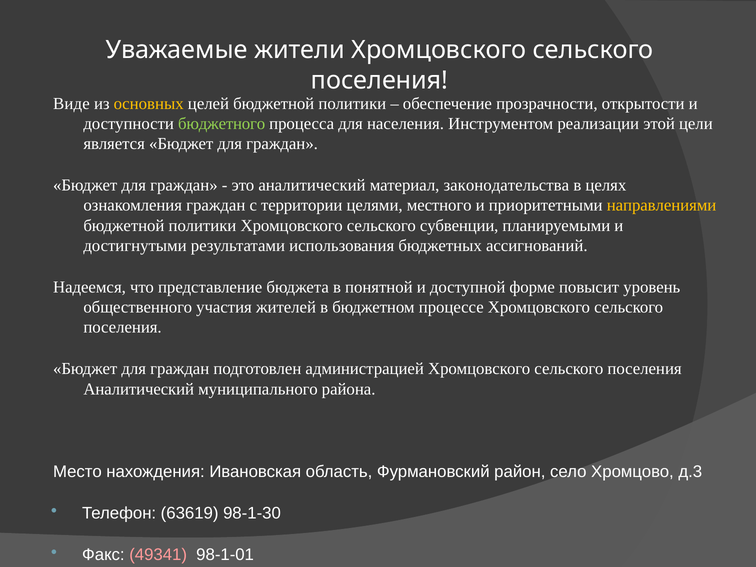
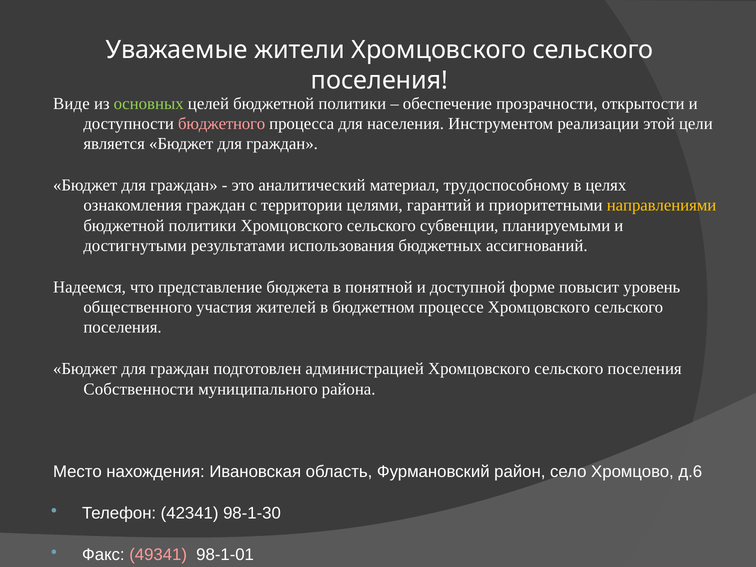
основных colour: yellow -> light green
бюджетного colour: light green -> pink
законодательства: законодательства -> трудоспособному
местного: местного -> гарантий
Аналитический at (139, 389): Аналитический -> Собственности
д.3: д.3 -> д.6
63619: 63619 -> 42341
